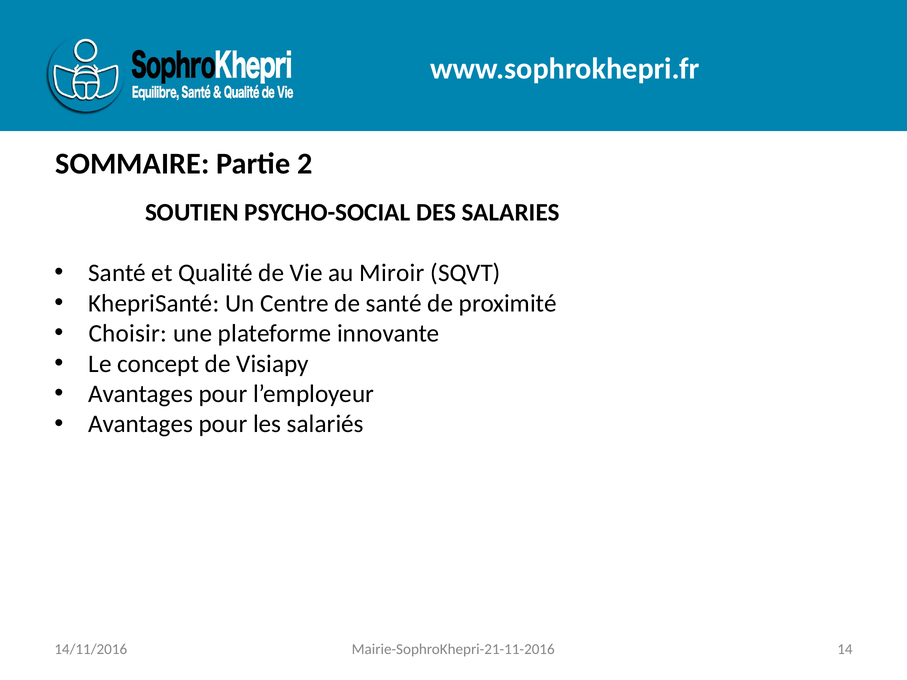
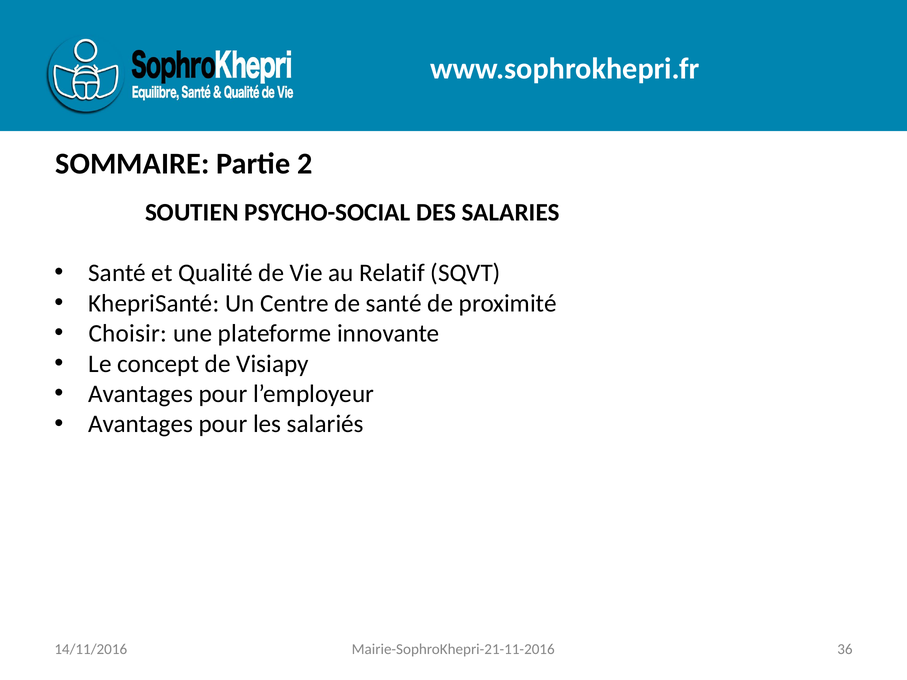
Miroir: Miroir -> Relatif
14: 14 -> 36
